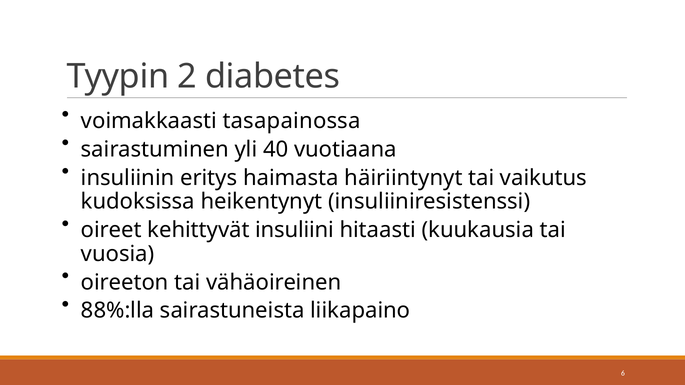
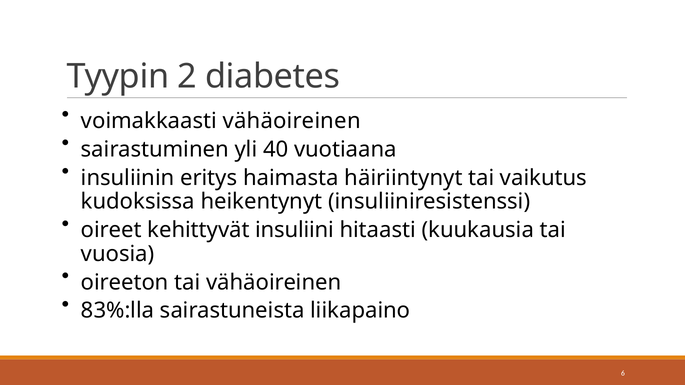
voimakkaasti tasapainossa: tasapainossa -> vähäoireinen
88%:lla: 88%:lla -> 83%:lla
